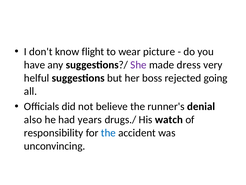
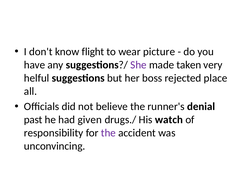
dress: dress -> taken
going: going -> place
also: also -> past
years: years -> given
the at (108, 133) colour: blue -> purple
